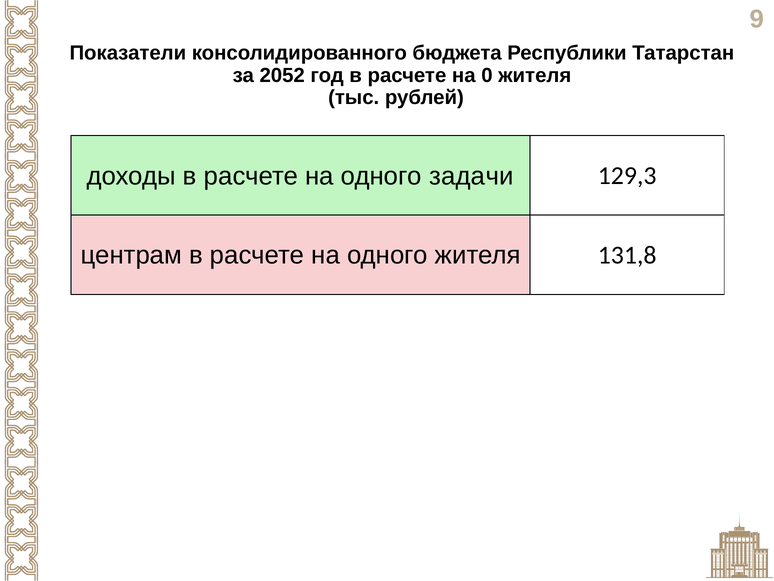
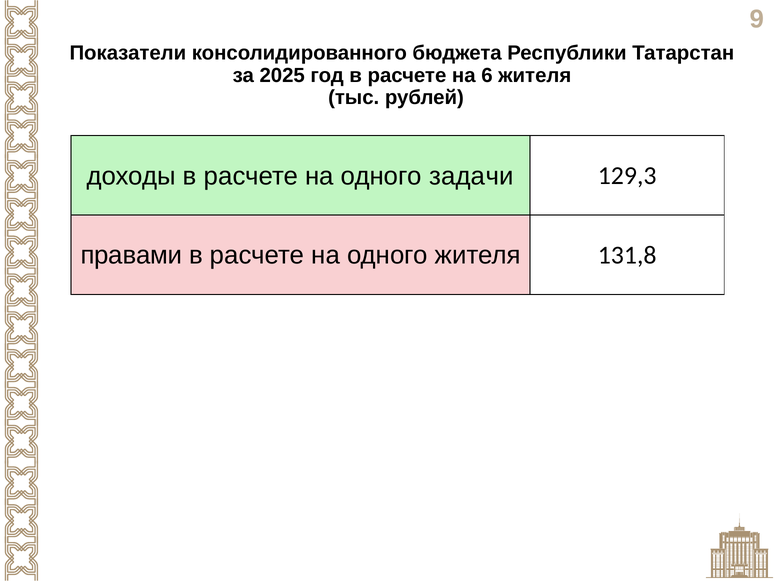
2052: 2052 -> 2025
0: 0 -> 6
центрам: центрам -> правами
